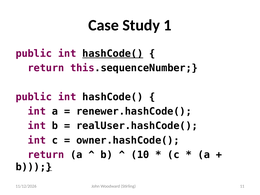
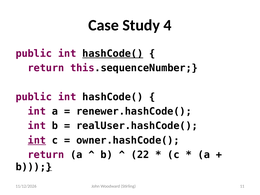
1: 1 -> 4
int at (37, 140) underline: none -> present
10: 10 -> 22
